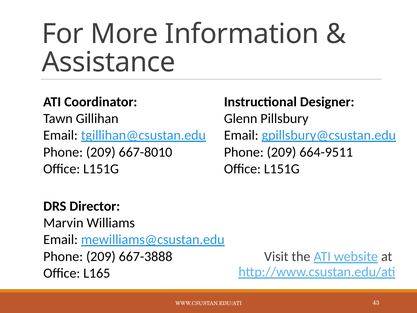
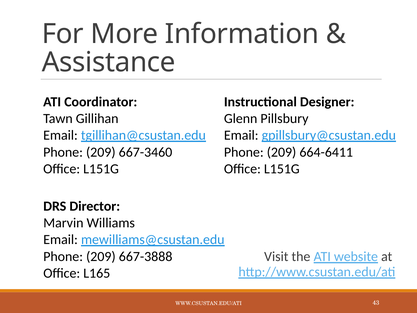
667-8010: 667-8010 -> 667-3460
664-9511: 664-9511 -> 664-6411
